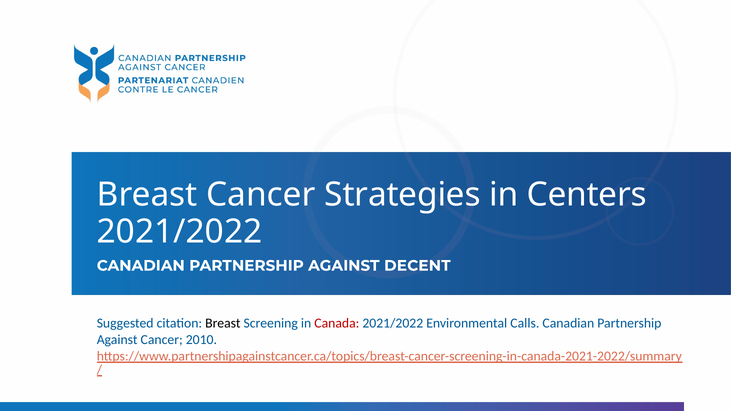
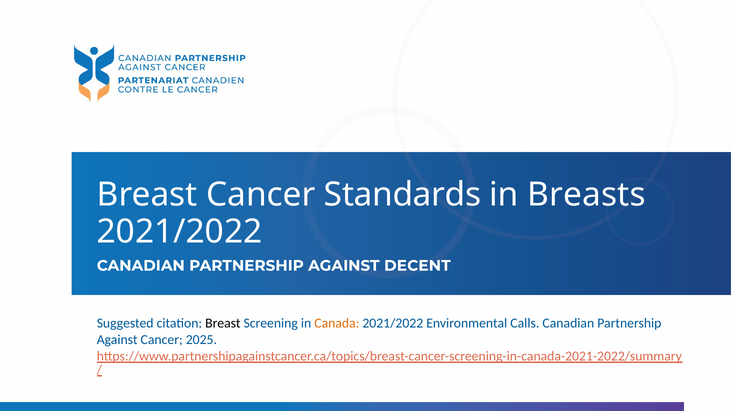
Strategies: Strategies -> Standards
Centers: Centers -> Breasts
Canada colour: red -> orange
2010: 2010 -> 2025
